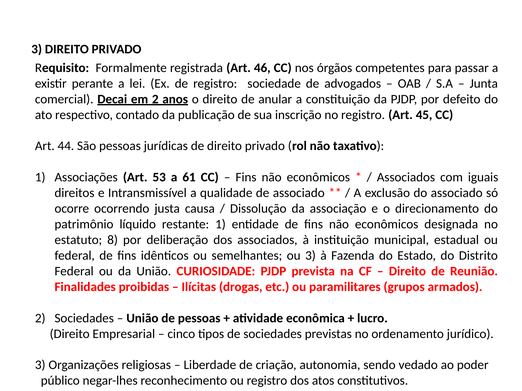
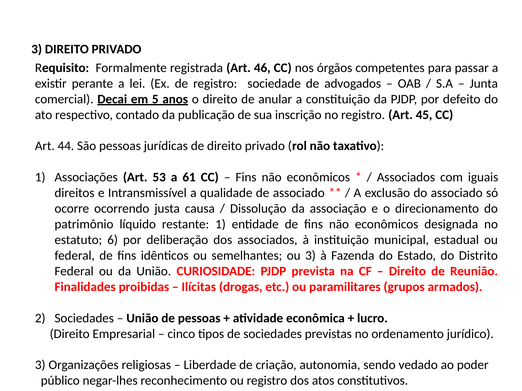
em 2: 2 -> 5
8: 8 -> 6
